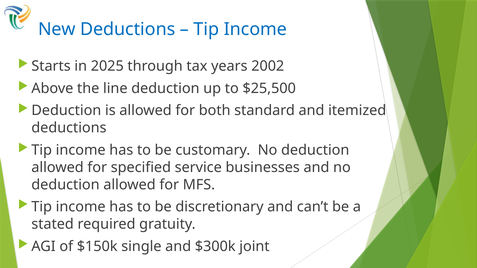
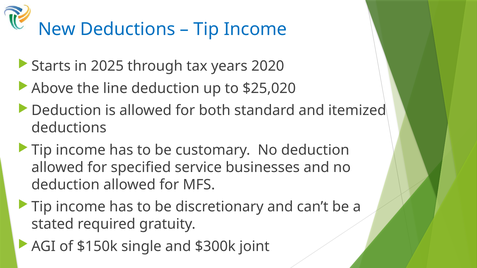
2002: 2002 -> 2020
$25,500: $25,500 -> $25,020
